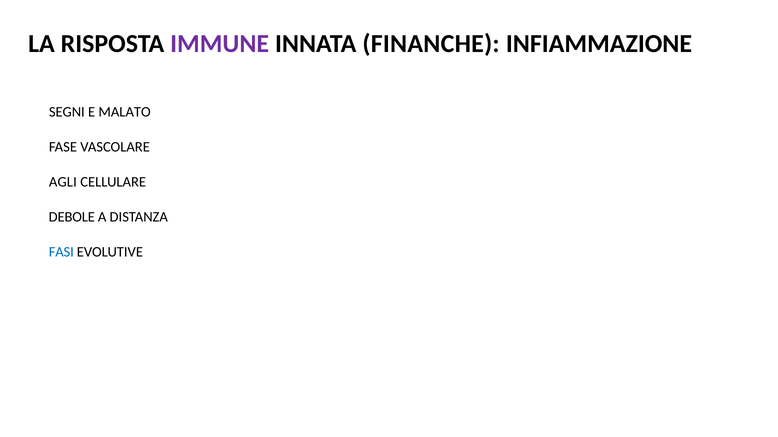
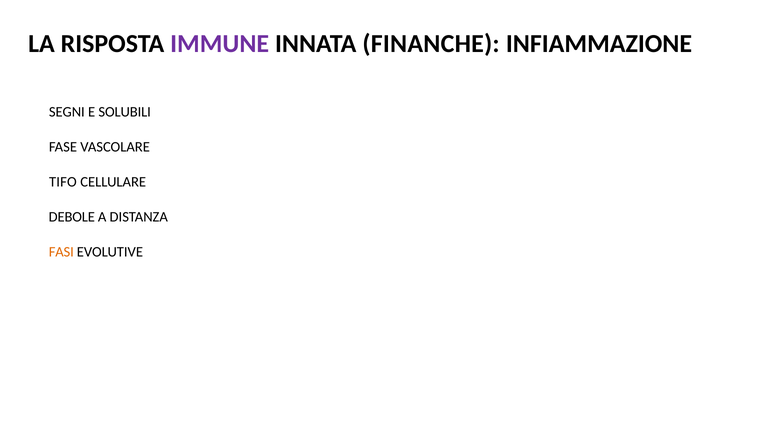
MALATO: MALATO -> SOLUBILI
AGLI: AGLI -> TIFO
FASI colour: blue -> orange
